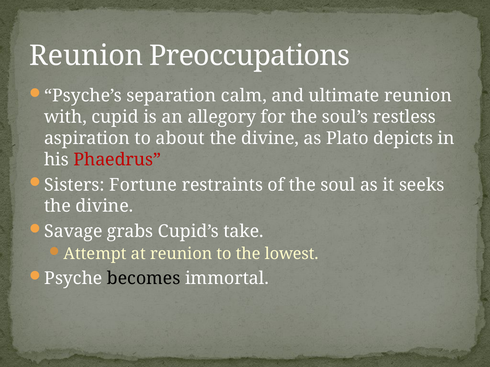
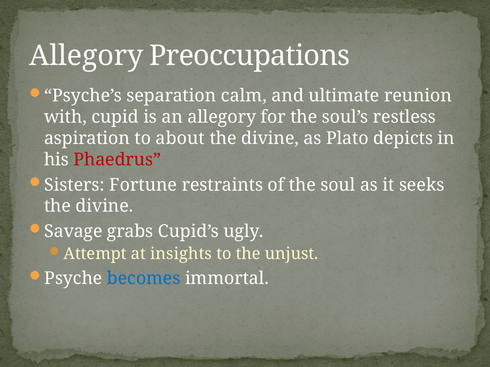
Reunion at (86, 56): Reunion -> Allegory
take: take -> ugly
at reunion: reunion -> insights
lowest: lowest -> unjust
becomes colour: black -> blue
